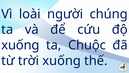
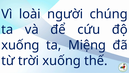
Chuộc: Chuộc -> Miệng
